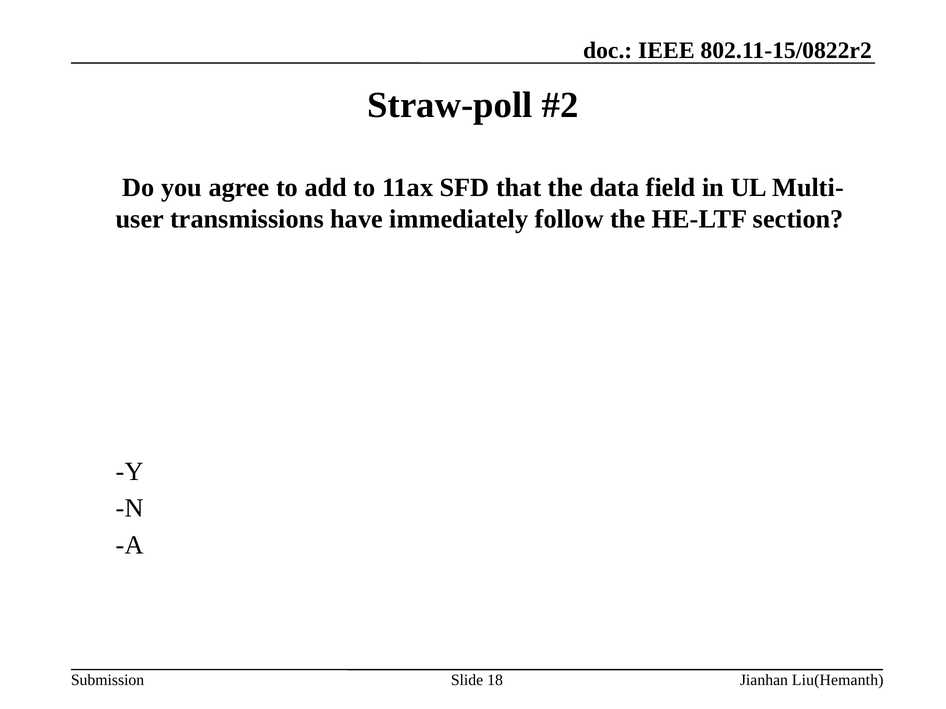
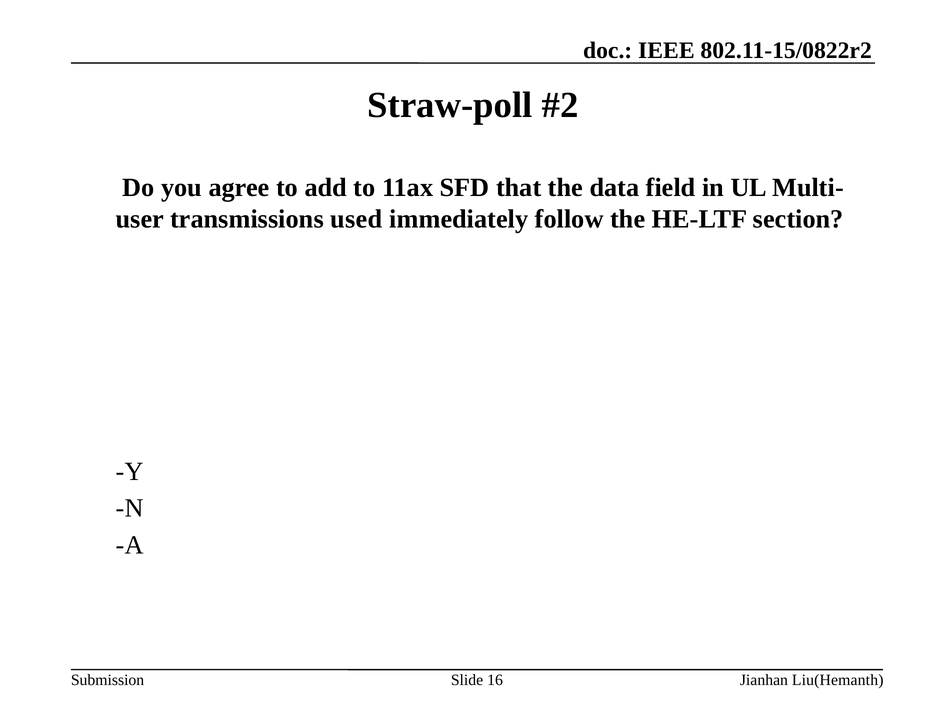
have: have -> used
18: 18 -> 16
